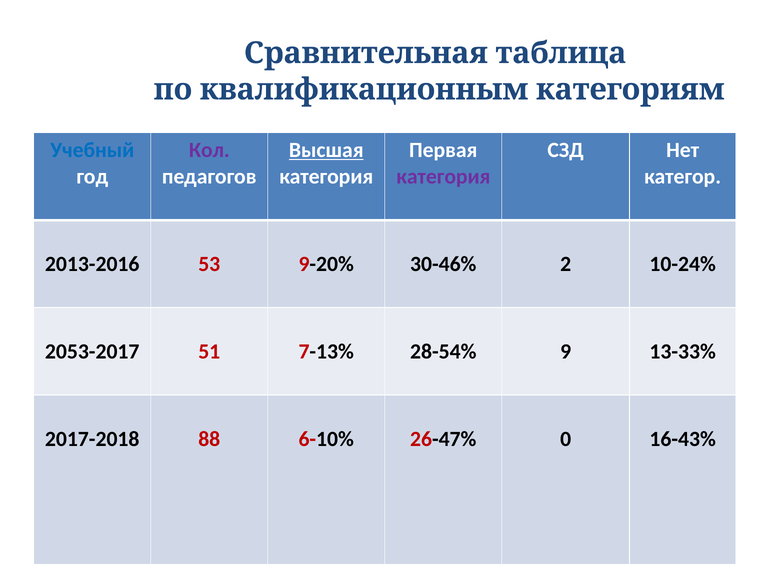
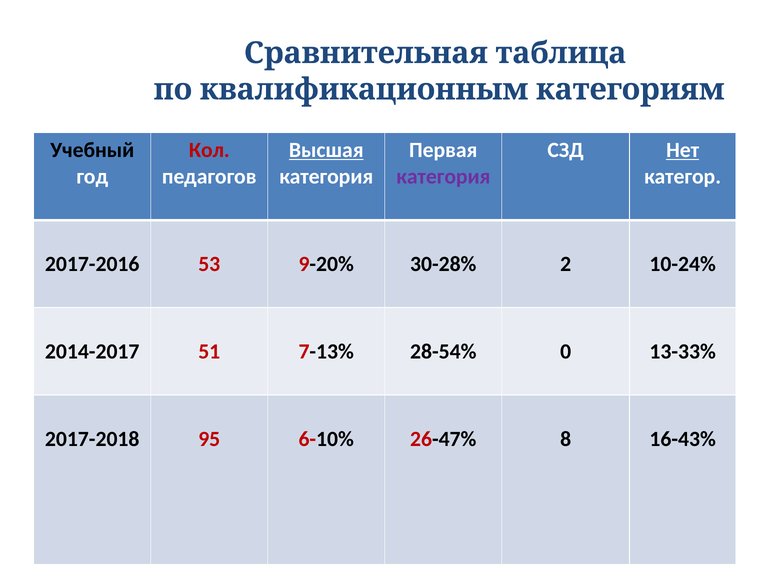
Учебный colour: blue -> black
Кол colour: purple -> red
Нет underline: none -> present
2013-2016: 2013-2016 -> 2017-2016
30-46%: 30-46% -> 30-28%
2053-2017: 2053-2017 -> 2014-2017
9: 9 -> 0
88: 88 -> 95
0: 0 -> 8
